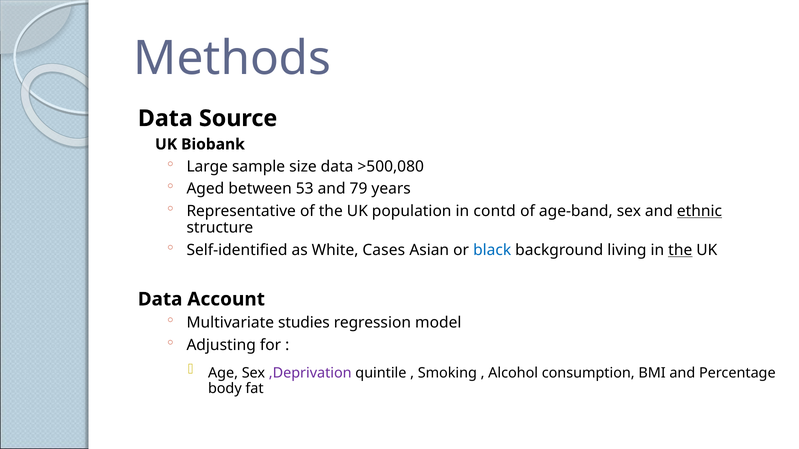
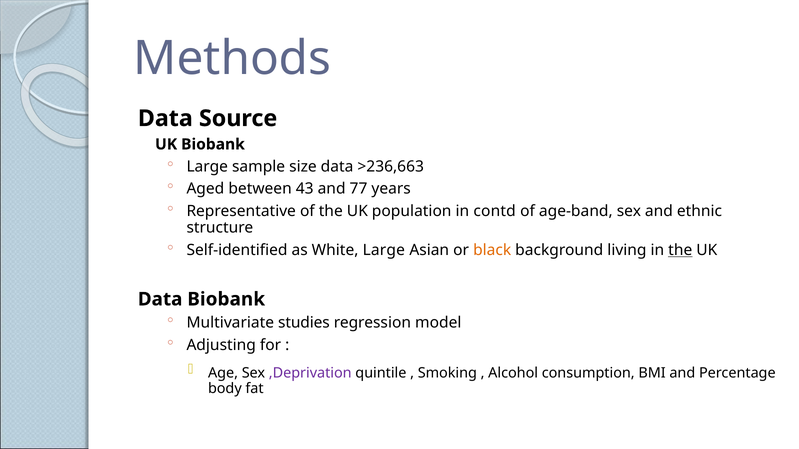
>500,080: >500,080 -> >236,663
53: 53 -> 43
79: 79 -> 77
ethnic underline: present -> none
White Cases: Cases -> Large
black colour: blue -> orange
Data Account: Account -> Biobank
